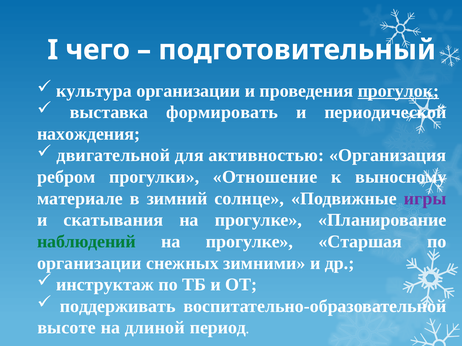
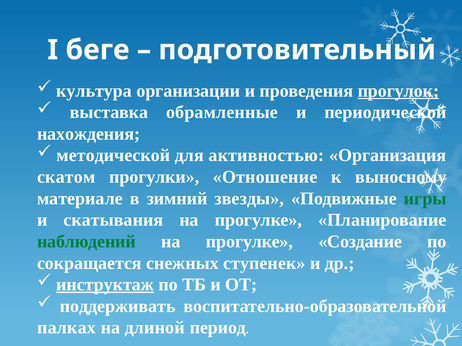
чего: чего -> беге
формировать: формировать -> обрамленные
двигательной: двигательной -> методической
ребром: ребром -> скатом
солнце: солнце -> звезды
игры colour: purple -> green
Старшая: Старшая -> Создание
организации at (89, 263): организации -> сокращается
зимними: зимними -> ступенек
инструктаж underline: none -> present
высоте: высоте -> палках
